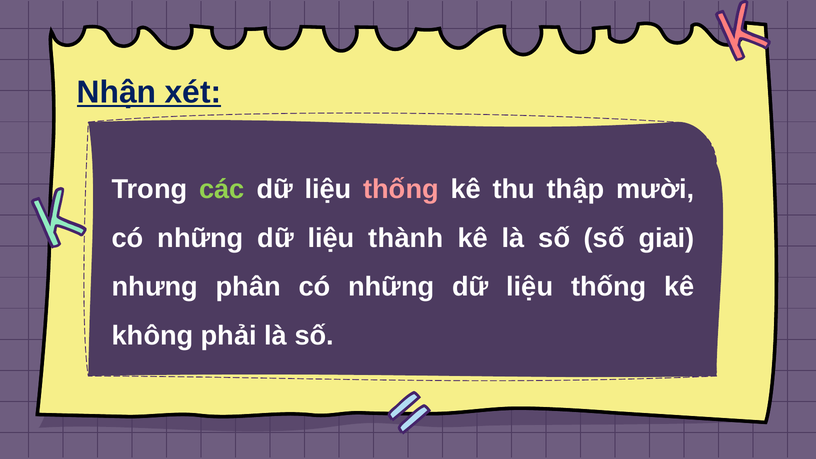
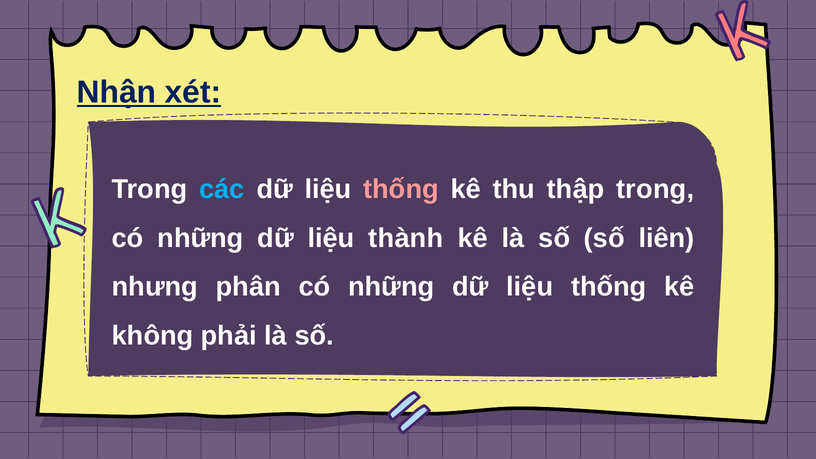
các colour: light green -> light blue
thập mười: mười -> trong
giai: giai -> liên
